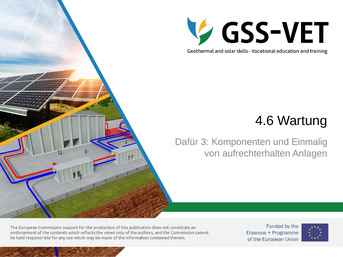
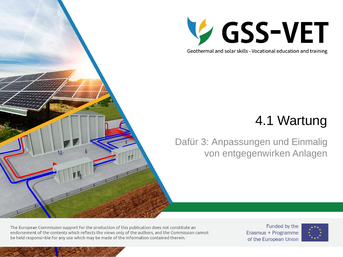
4.6: 4.6 -> 4.1
Komponenten: Komponenten -> Anpassungen
aufrechterhalten: aufrechterhalten -> entgegenwirken
